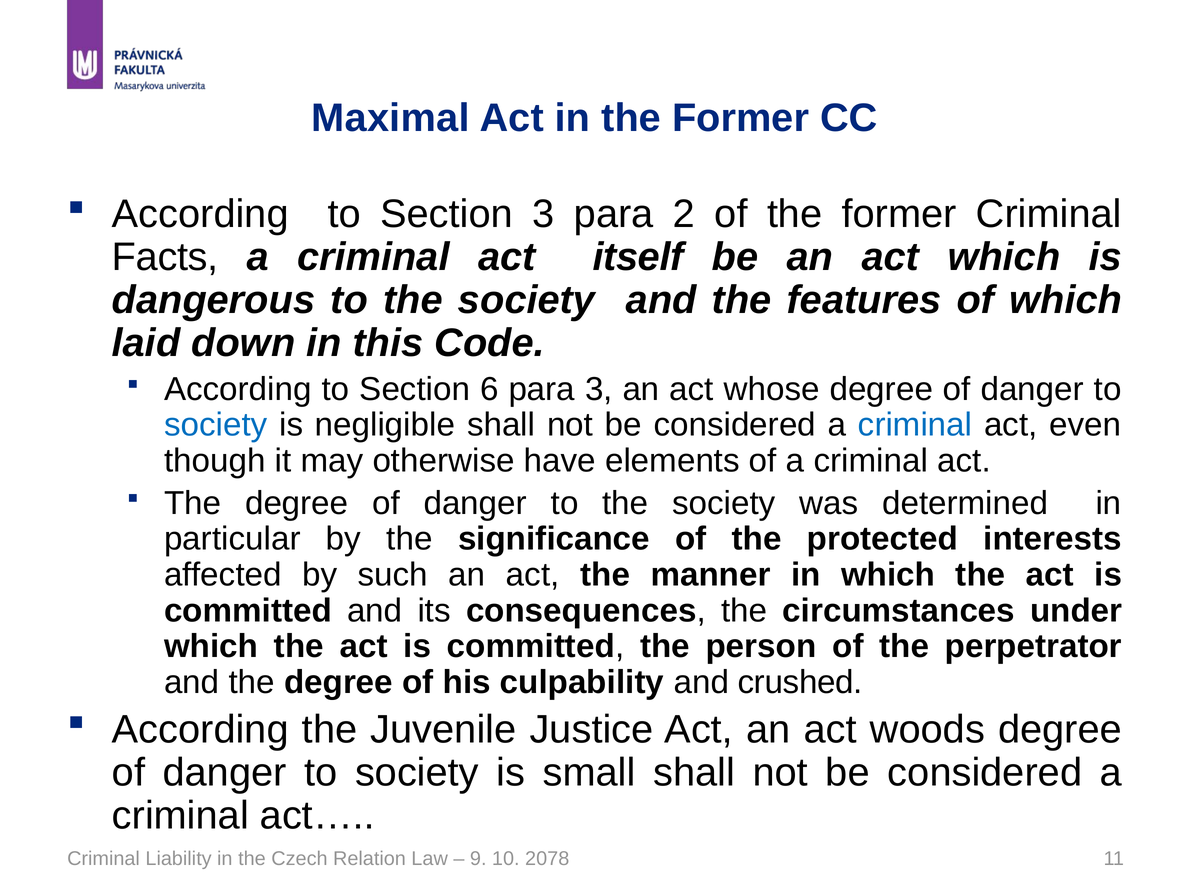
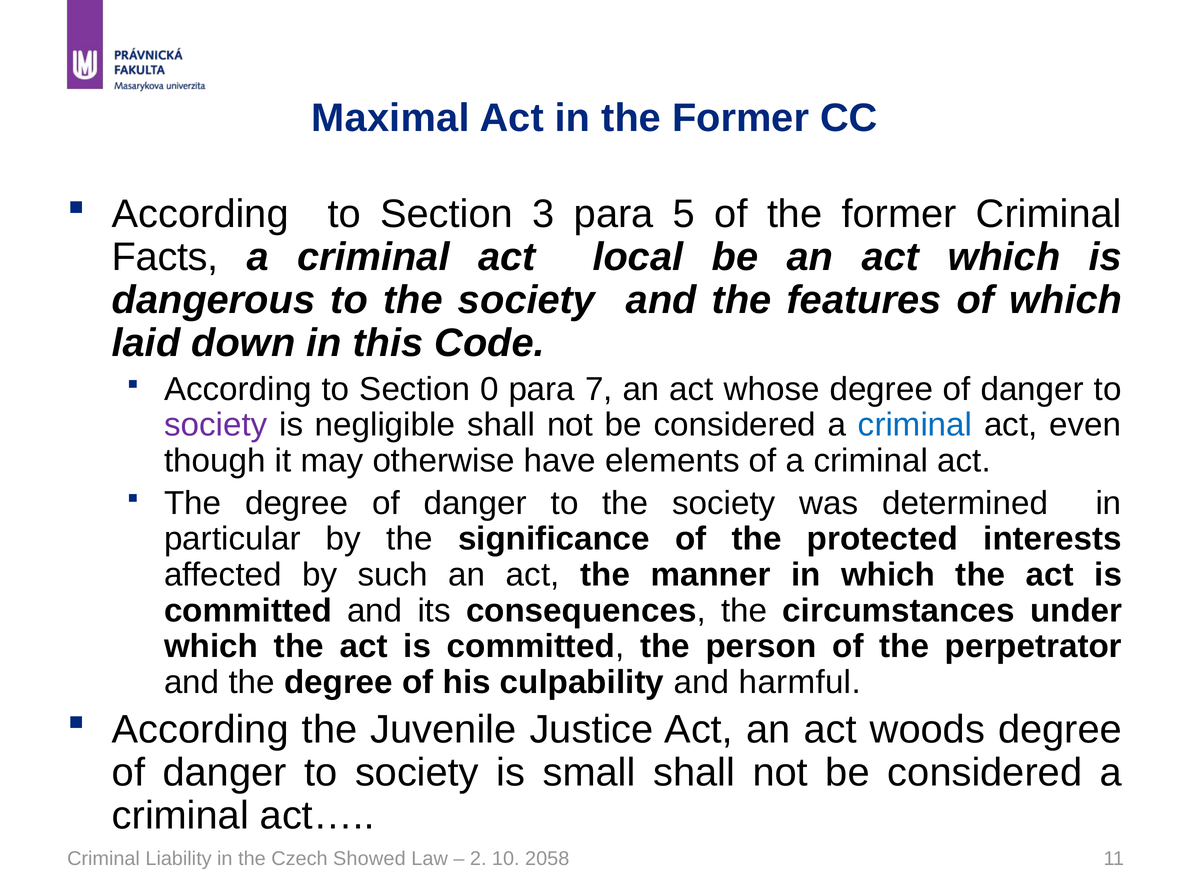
2: 2 -> 5
itself: itself -> local
6: 6 -> 0
para 3: 3 -> 7
society at (216, 425) colour: blue -> purple
crushed: crushed -> harmful
Relation: Relation -> Showed
9: 9 -> 2
2078: 2078 -> 2058
